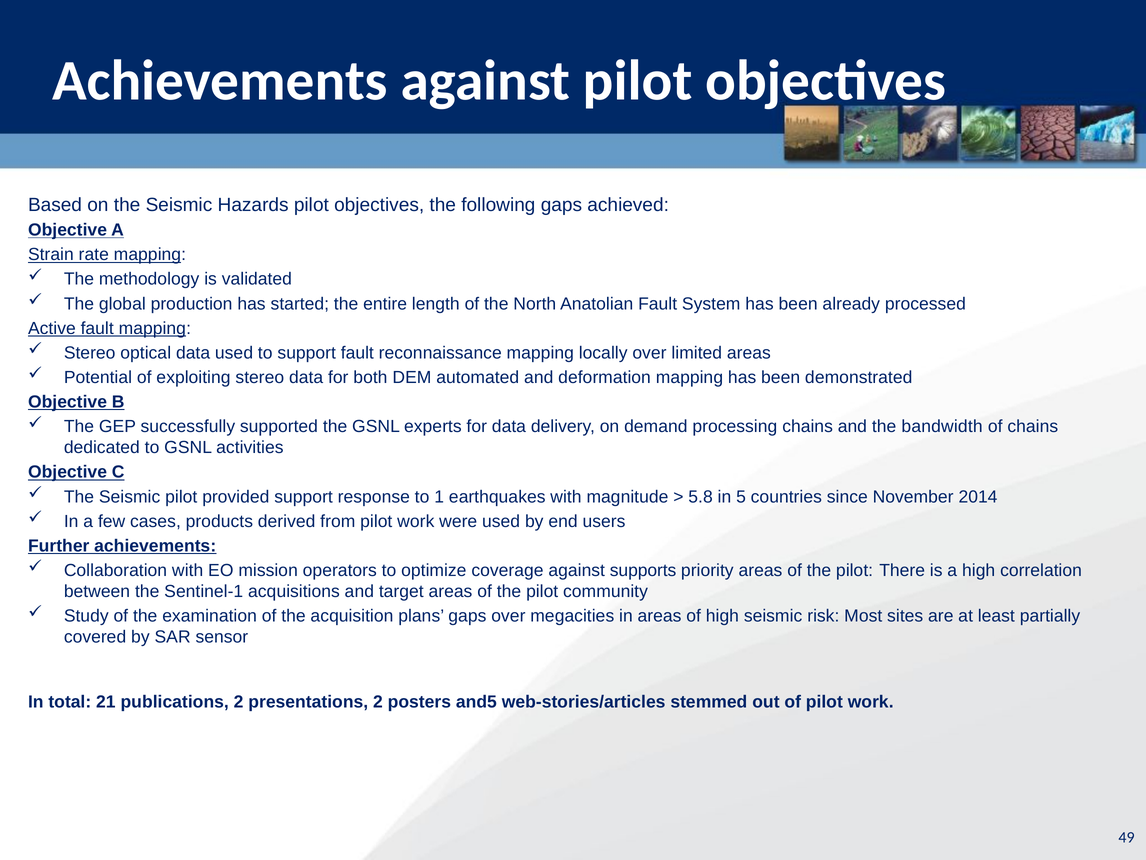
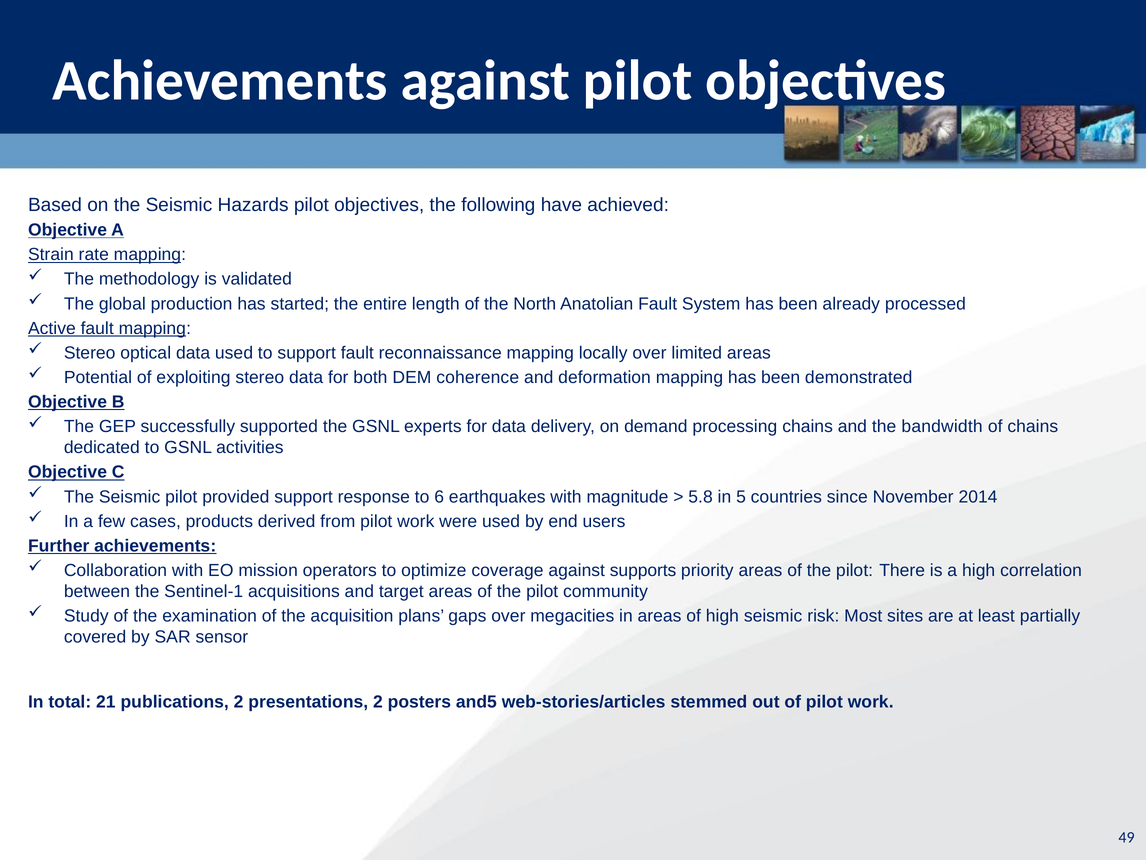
following gaps: gaps -> have
automated: automated -> coherence
1: 1 -> 6
